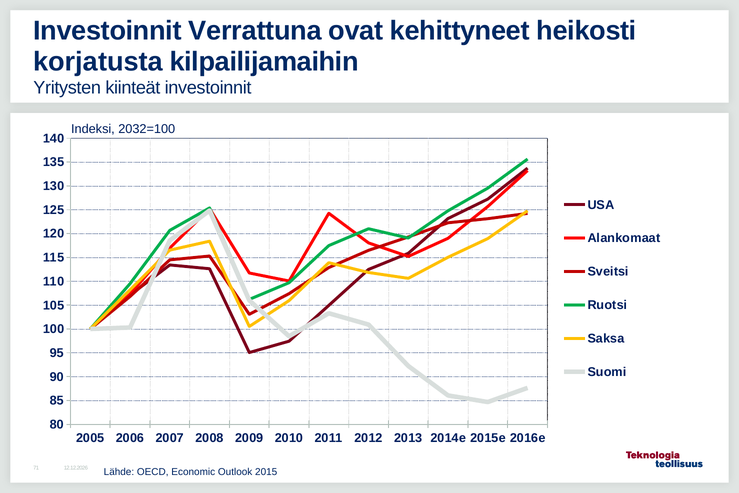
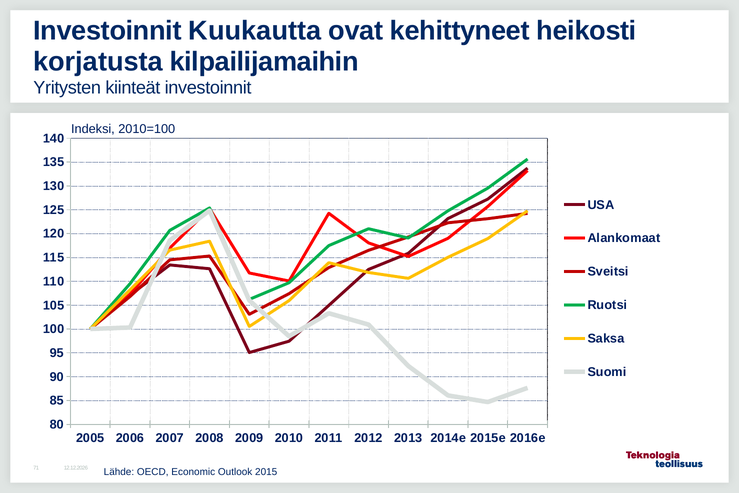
Verrattuna: Verrattuna -> Kuukautta
2032=100: 2032=100 -> 2010=100
